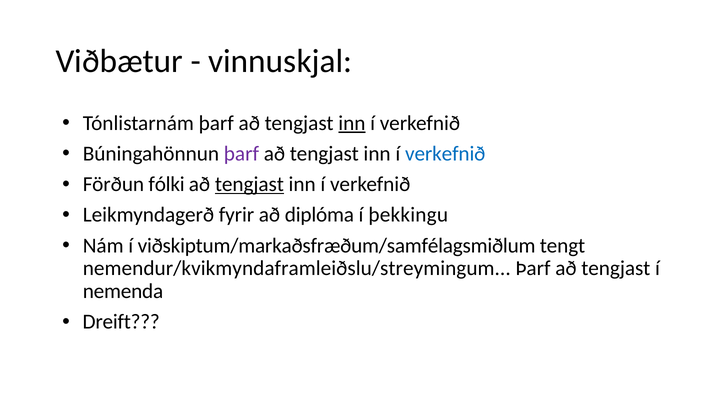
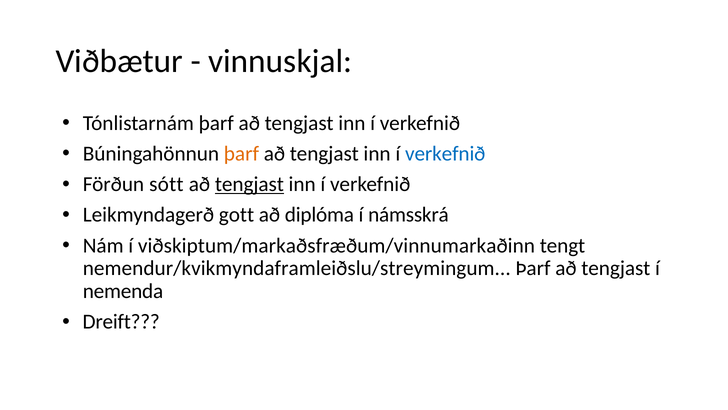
inn at (352, 123) underline: present -> none
þarf at (241, 154) colour: purple -> orange
fólki: fólki -> sótt
fyrir: fyrir -> gott
þekkingu: þekkingu -> námsskrá
viðskiptum/markaðsfræðum/samfélagsmiðlum: viðskiptum/markaðsfræðum/samfélagsmiðlum -> viðskiptum/markaðsfræðum/vinnumarkaðinn
